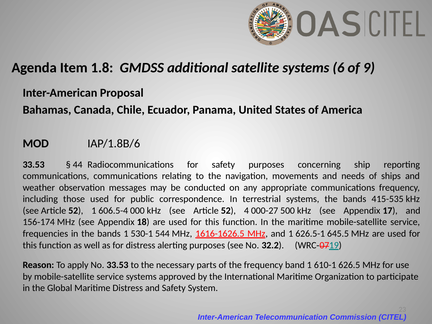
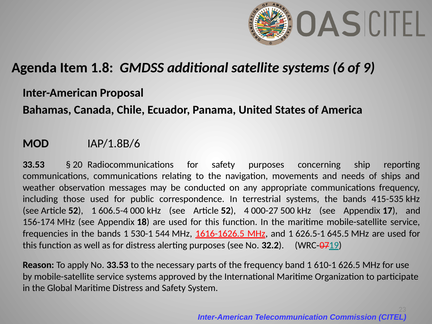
44: 44 -> 20
